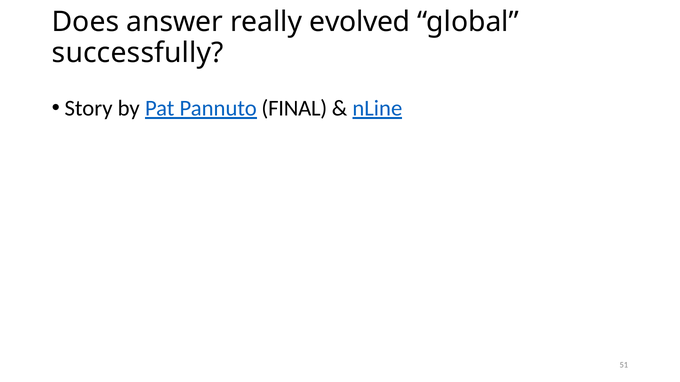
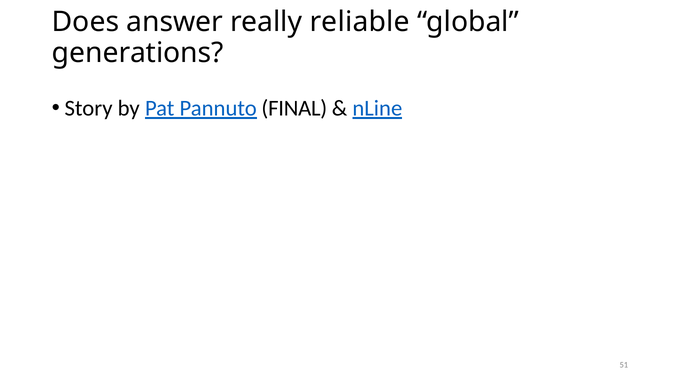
evolved: evolved -> reliable
successfully: successfully -> generations
